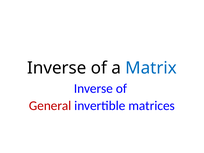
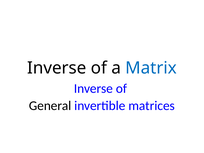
General colour: red -> black
